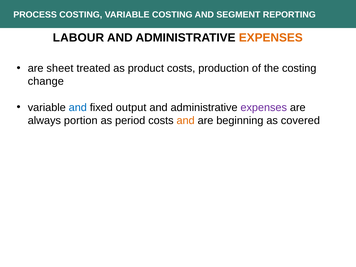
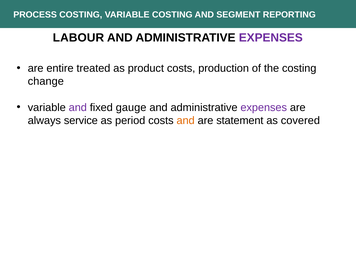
EXPENSES at (271, 38) colour: orange -> purple
sheet: sheet -> entire
and at (78, 107) colour: blue -> purple
output: output -> gauge
portion: portion -> service
beginning: beginning -> statement
